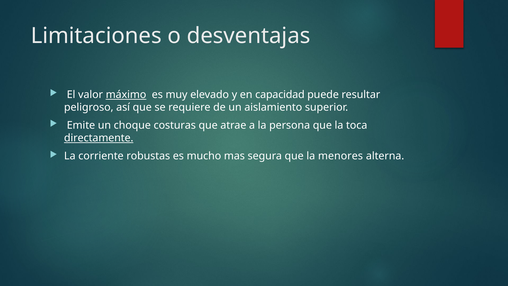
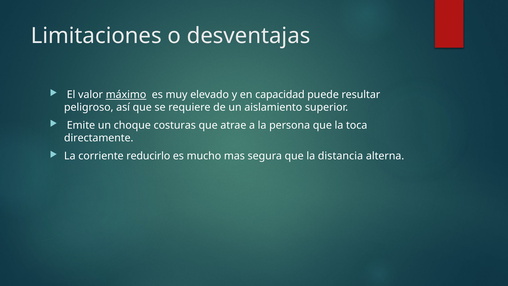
directamente underline: present -> none
robustas: robustas -> reducirlo
menores: menores -> distancia
